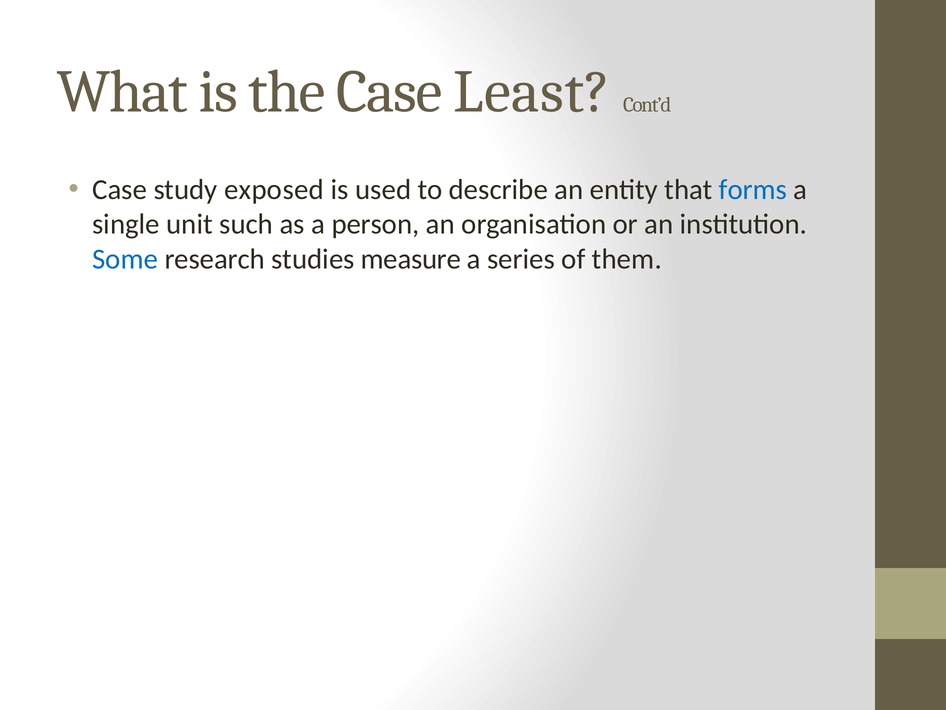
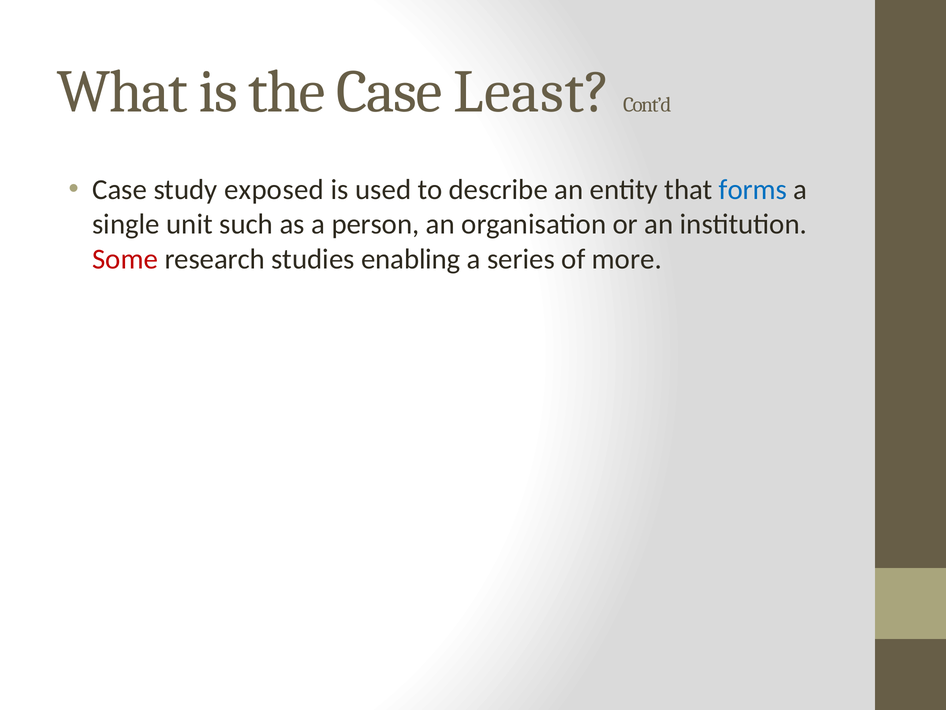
Some colour: blue -> red
measure: measure -> enabling
them: them -> more
